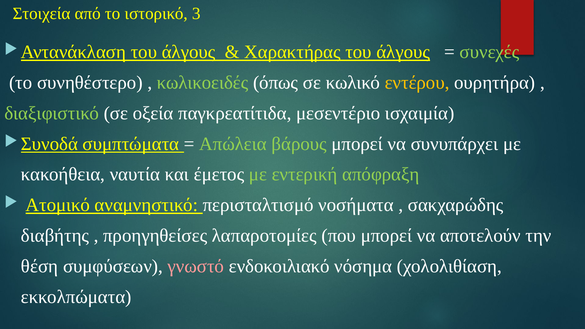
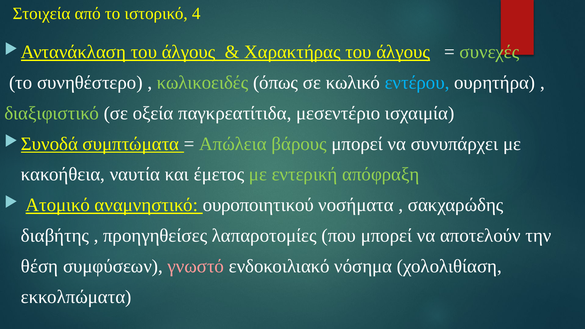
3: 3 -> 4
εντέρου colour: yellow -> light blue
περισταλτισμό: περισταλτισμό -> ουροποιητικού
